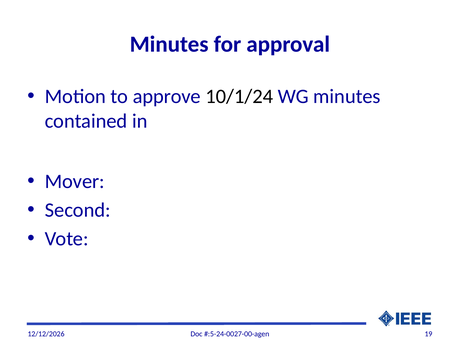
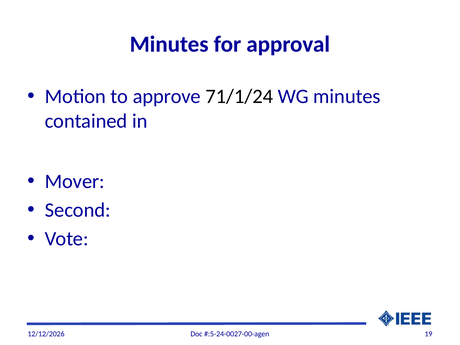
10/1/24: 10/1/24 -> 71/1/24
